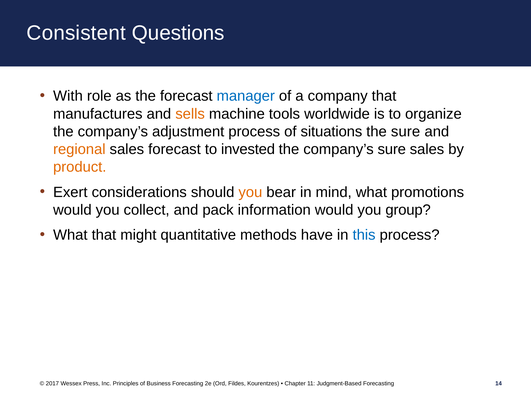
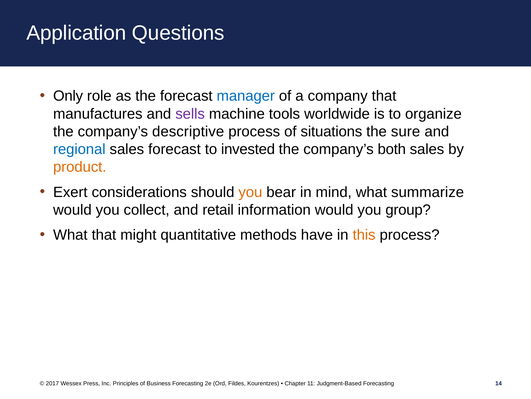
Consistent: Consistent -> Application
With: With -> Only
sells colour: orange -> purple
adjustment: adjustment -> descriptive
regional colour: orange -> blue
company’s sure: sure -> both
promotions: promotions -> summarize
pack: pack -> retail
this colour: blue -> orange
